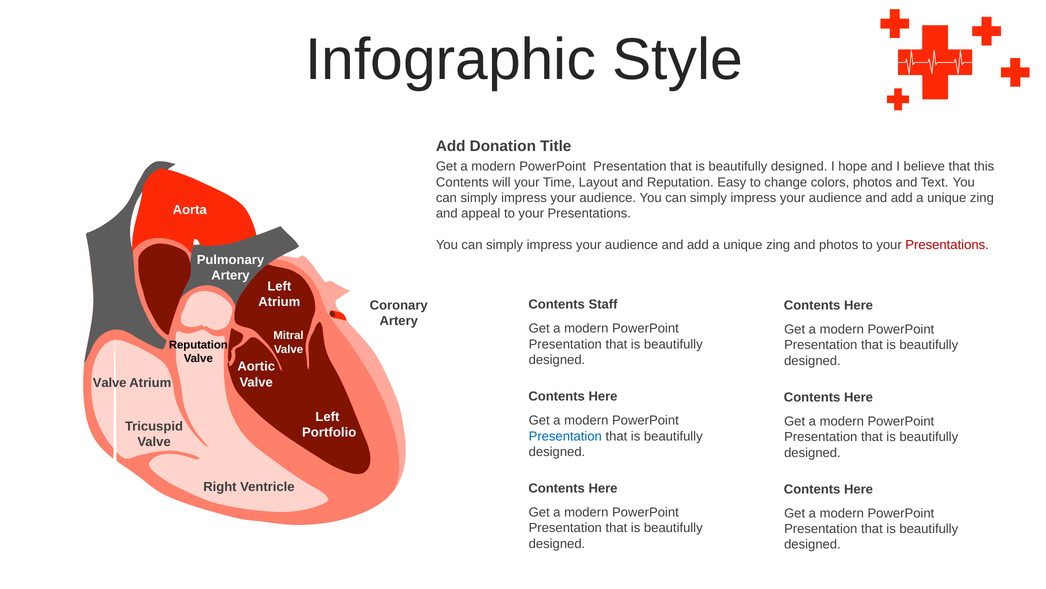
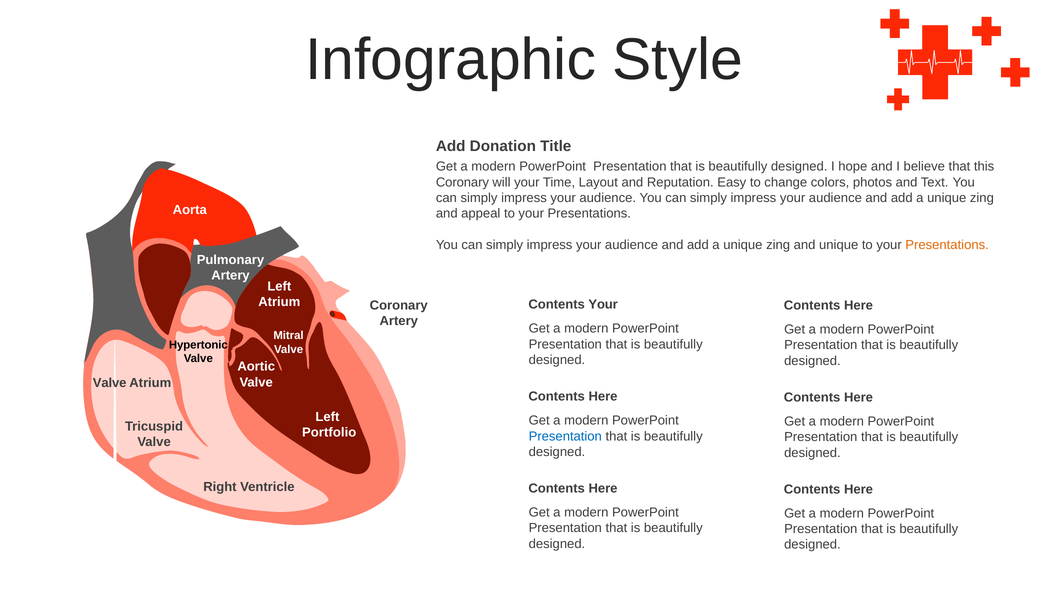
Contents at (462, 182): Contents -> Coronary
and photos: photos -> unique
Presentations at (947, 245) colour: red -> orange
Contents Staff: Staff -> Your
Reputation at (198, 345): Reputation -> Hypertonic
